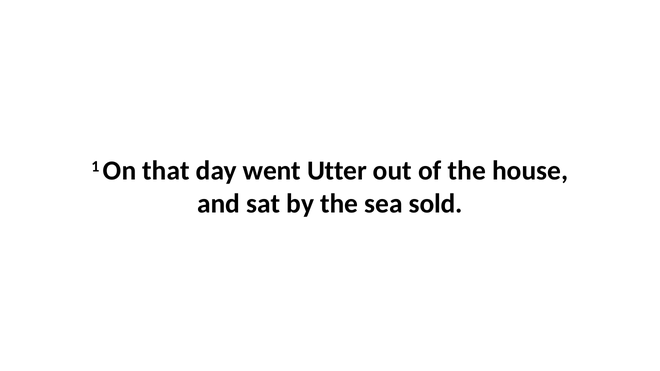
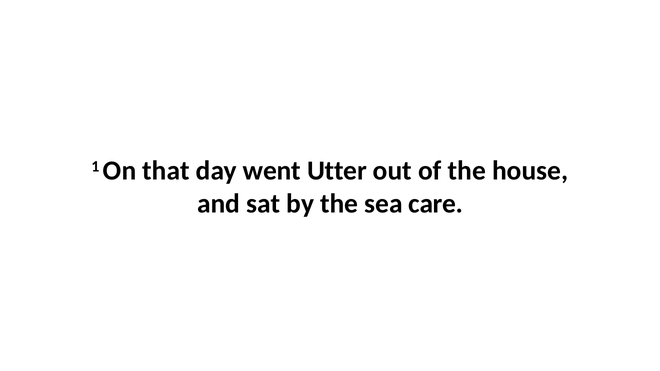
sold: sold -> care
